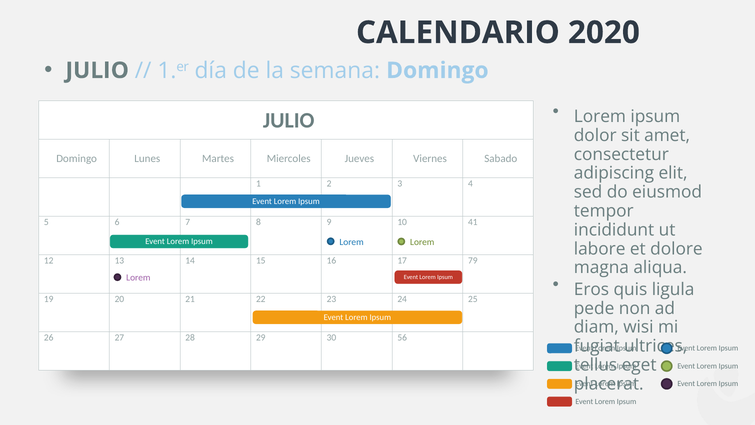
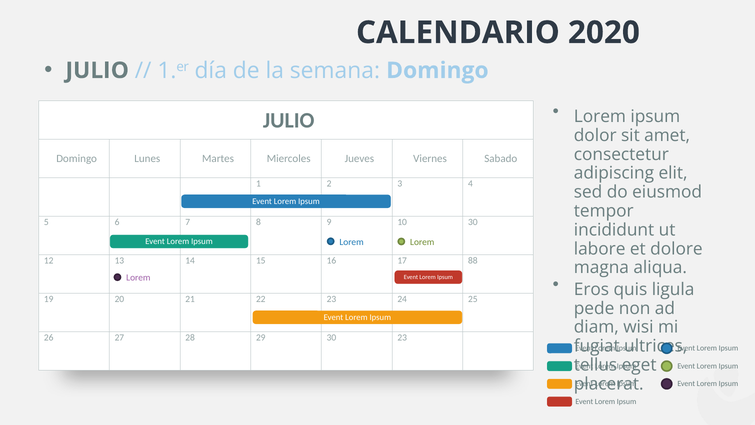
10 41: 41 -> 30
79: 79 -> 88
30 56: 56 -> 23
